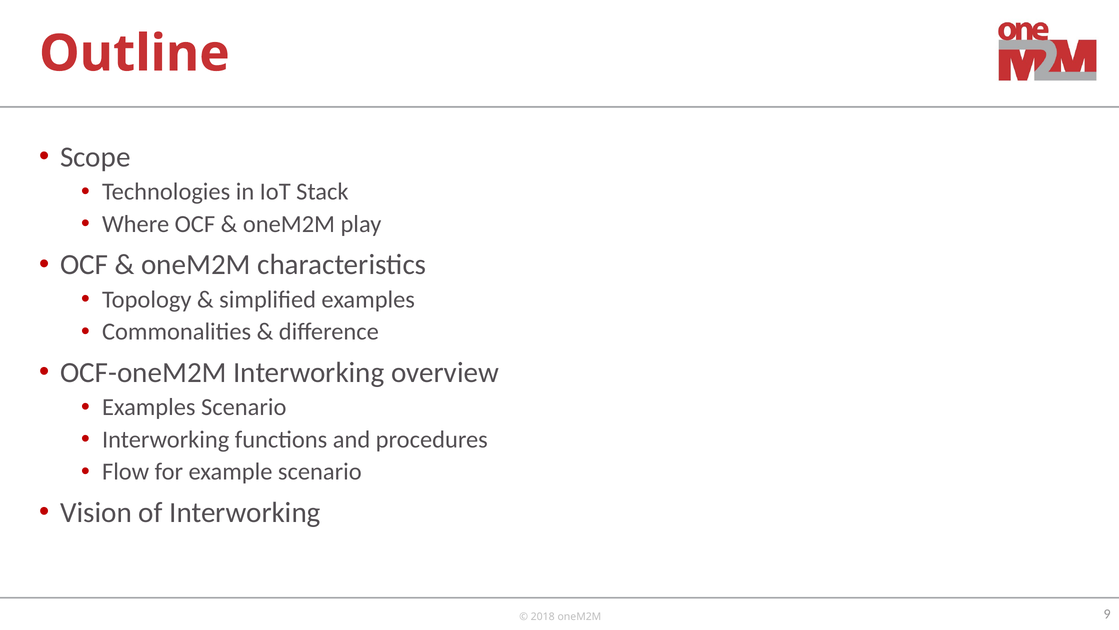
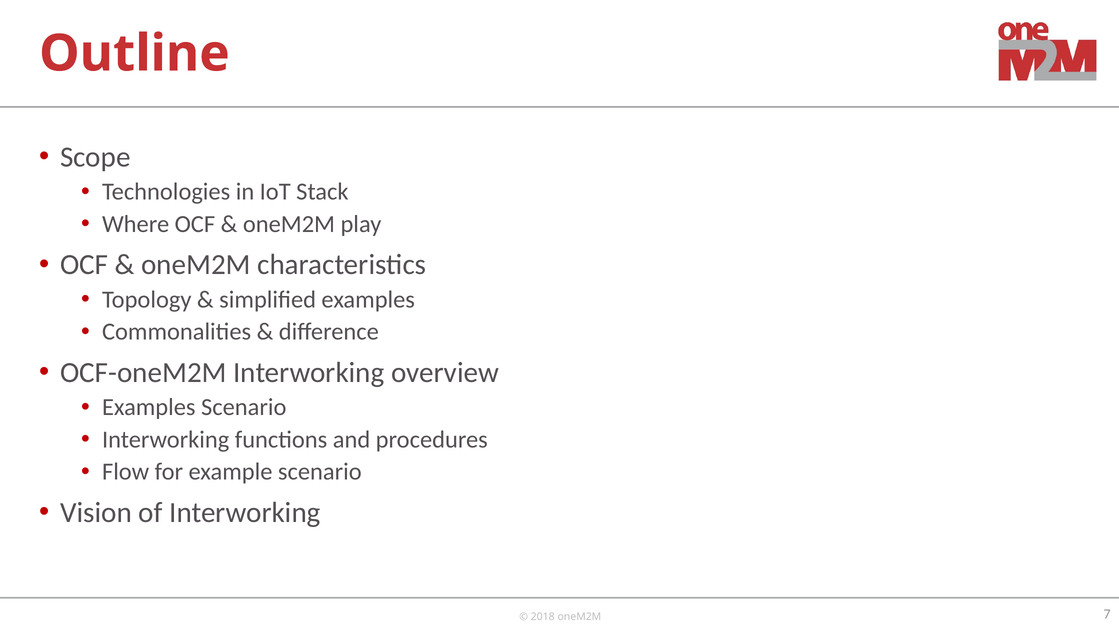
9: 9 -> 7
